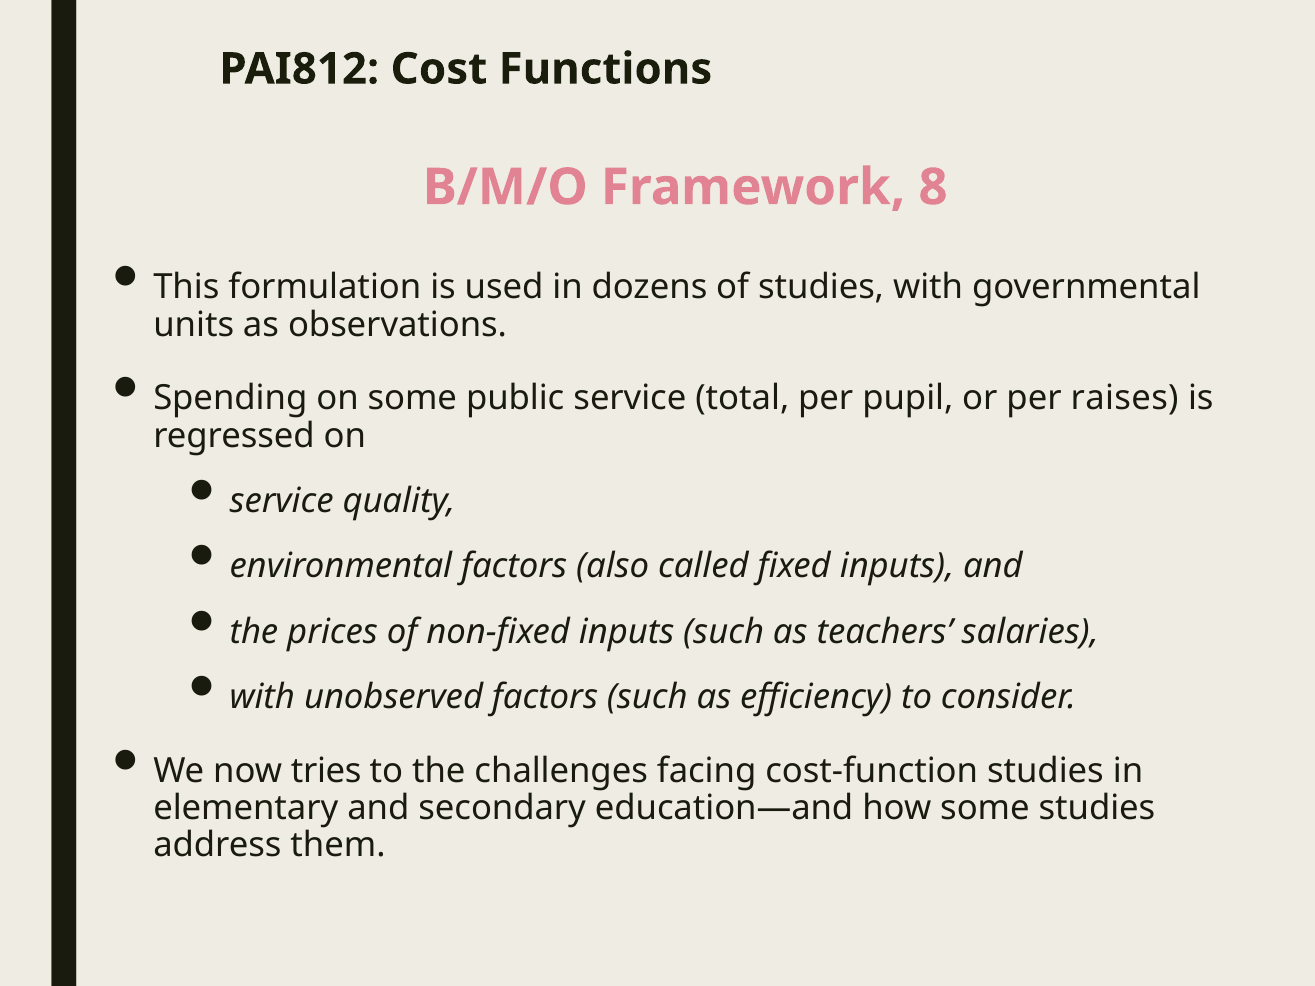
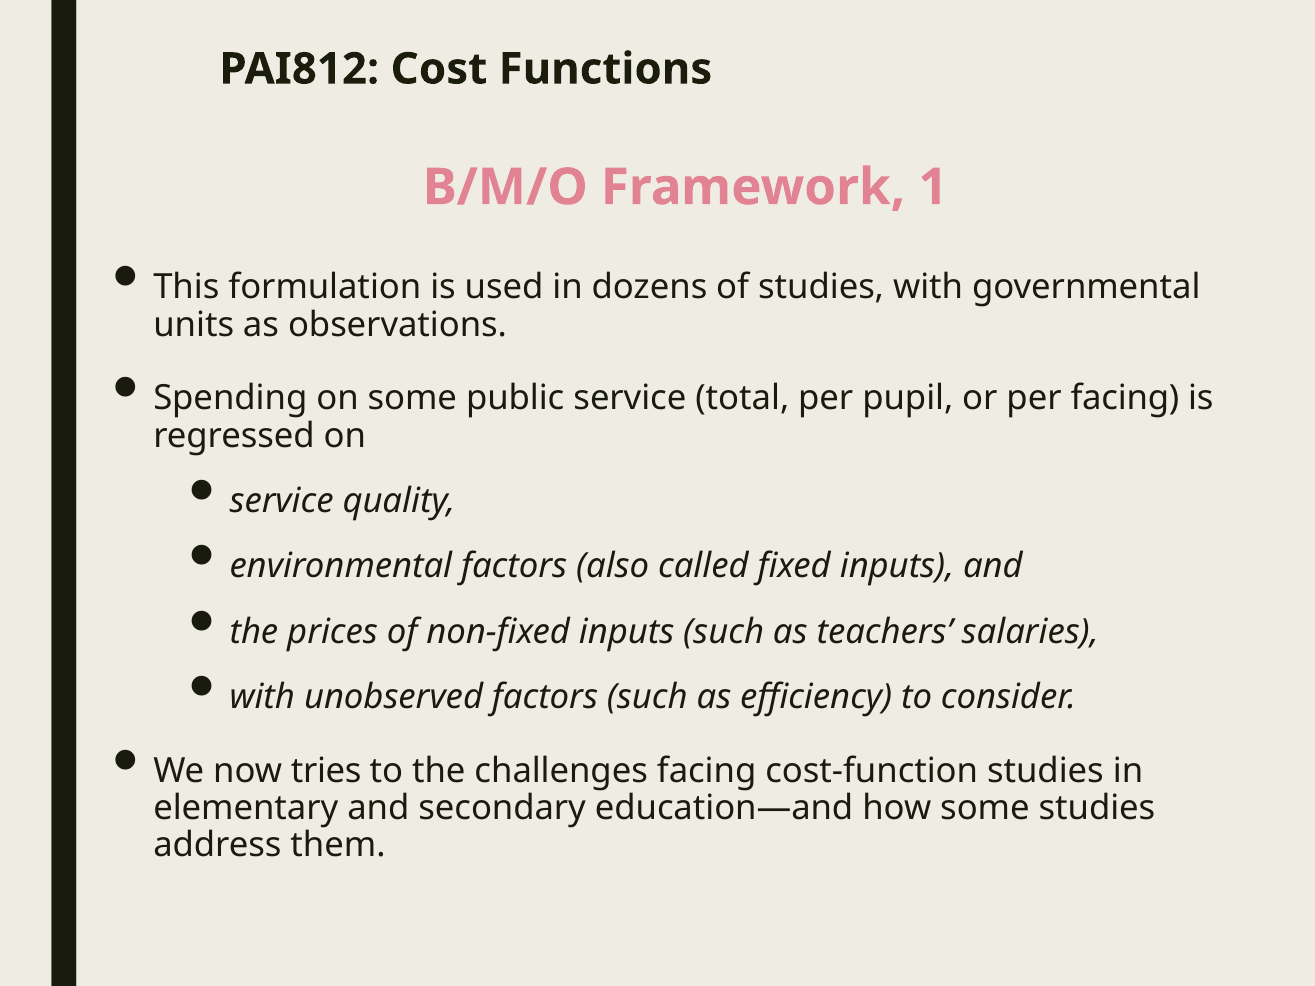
8: 8 -> 1
per raises: raises -> facing
